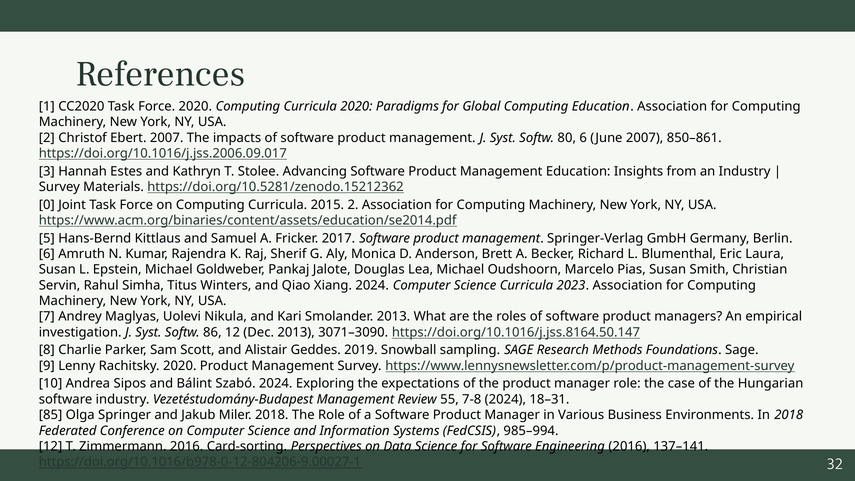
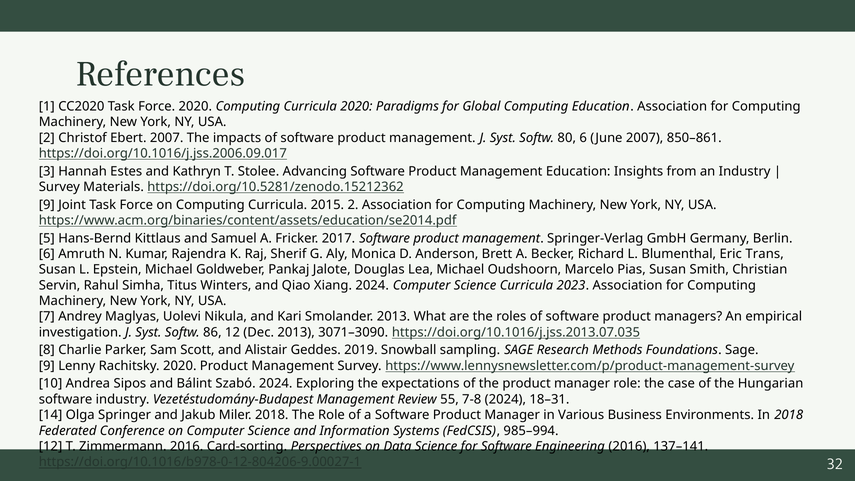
0 at (47, 205): 0 -> 9
Laura: Laura -> Trans
https://doi.org/10.1016/j.jss.8164.50.147: https://doi.org/10.1016/j.jss.8164.50.147 -> https://doi.org/10.1016/j.jss.2013.07.035
85: 85 -> 14
